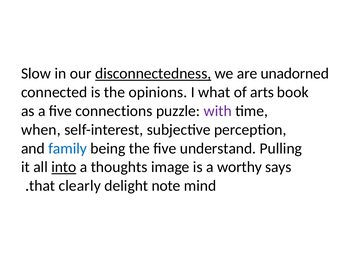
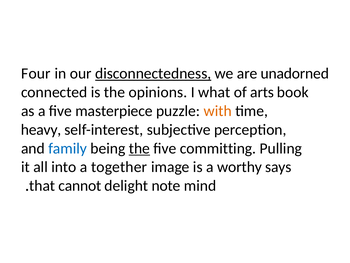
Slow: Slow -> Four
connections: connections -> masterpiece
with colour: purple -> orange
when: when -> heavy
the at (139, 148) underline: none -> present
understand: understand -> committing
into underline: present -> none
thoughts: thoughts -> together
clearly: clearly -> cannot
